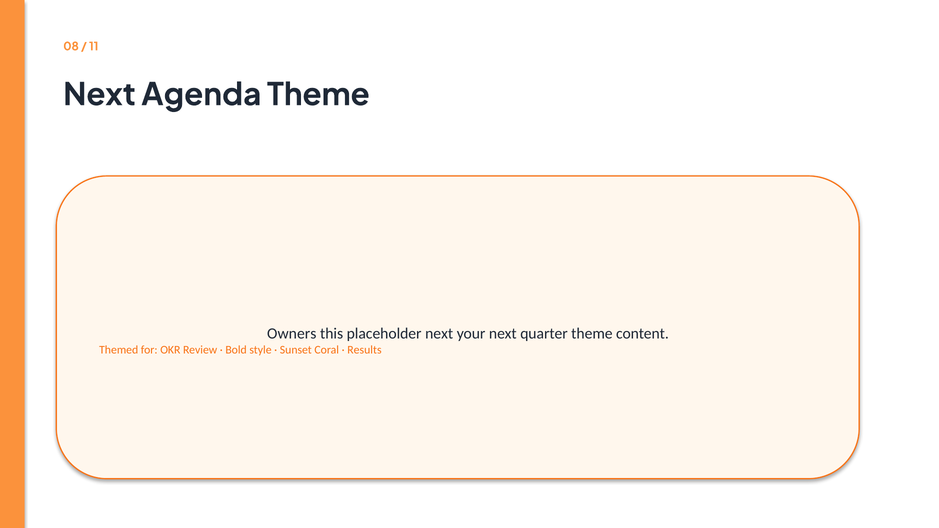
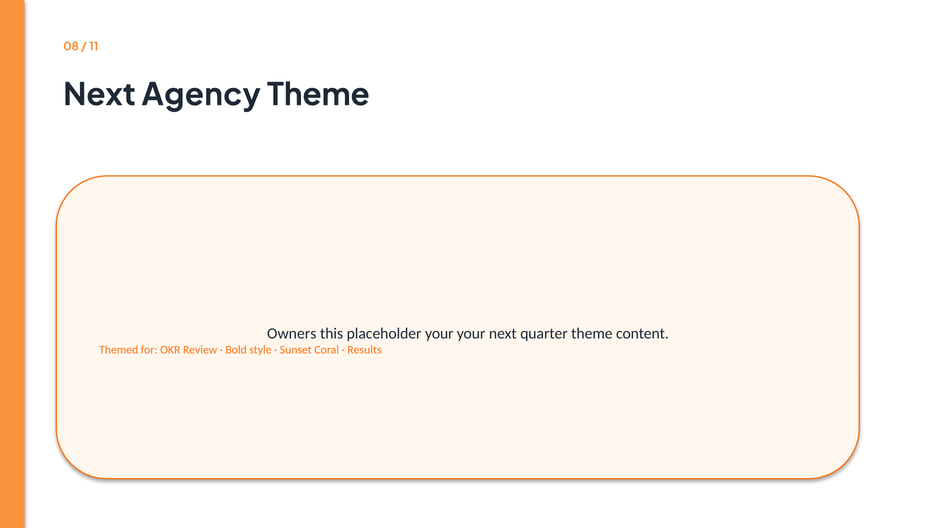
Agenda: Agenda -> Agency
placeholder next: next -> your
